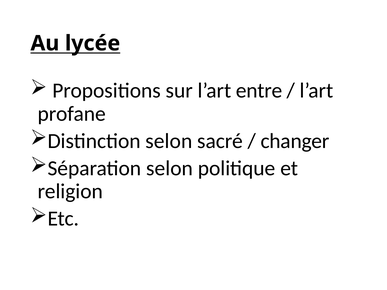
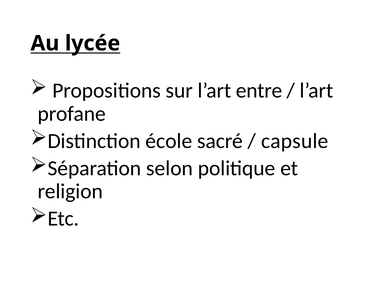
Distinction selon: selon -> école
changer: changer -> capsule
